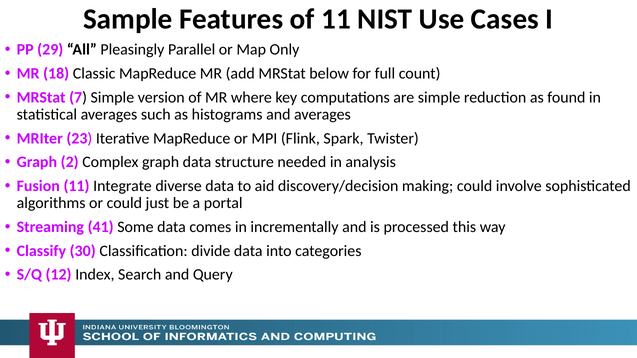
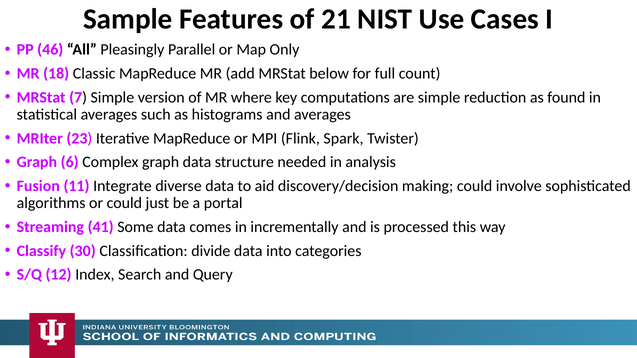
of 11: 11 -> 21
29: 29 -> 46
2: 2 -> 6
